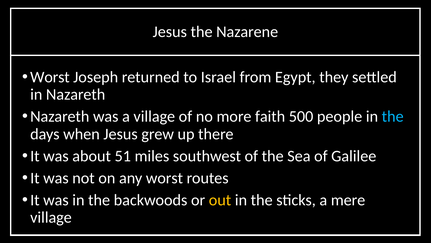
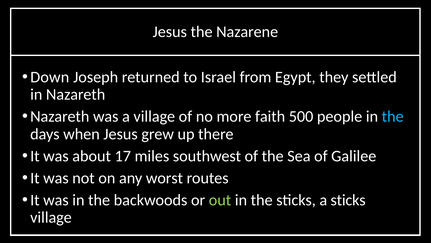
Worst at (50, 77): Worst -> Down
51: 51 -> 17
out colour: yellow -> light green
a mere: mere -> sticks
